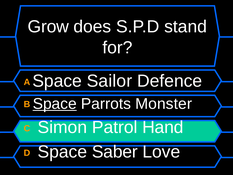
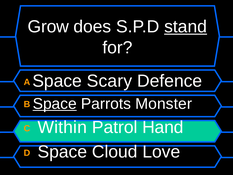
stand underline: none -> present
Sailor: Sailor -> Scary
Simon: Simon -> Within
Saber: Saber -> Cloud
